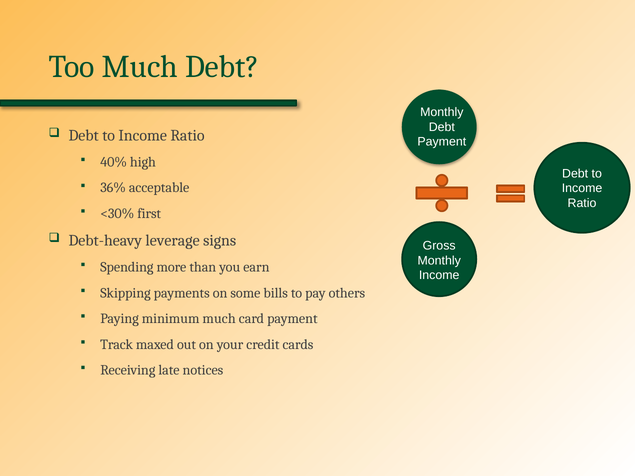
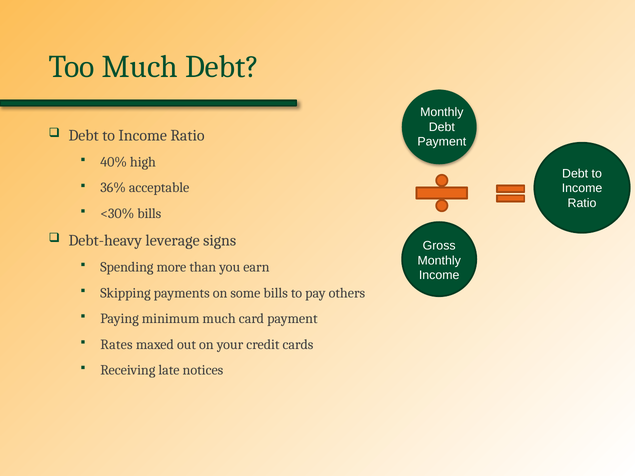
<30% first: first -> bills
Track: Track -> Rates
